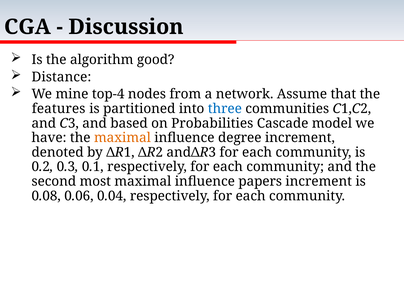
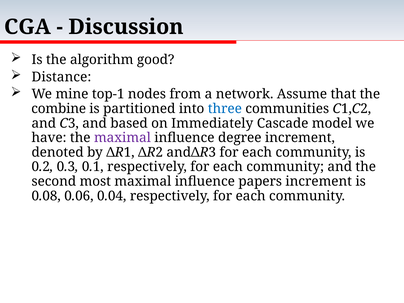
top-4: top-4 -> top-1
features: features -> combine
Probabilities: Probabilities -> Immediately
maximal at (122, 138) colour: orange -> purple
